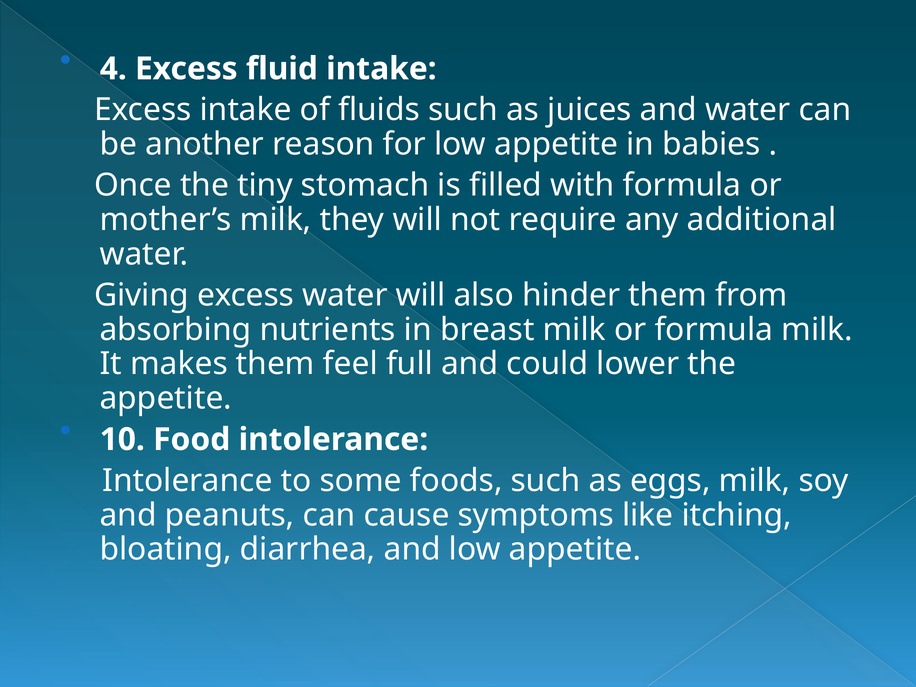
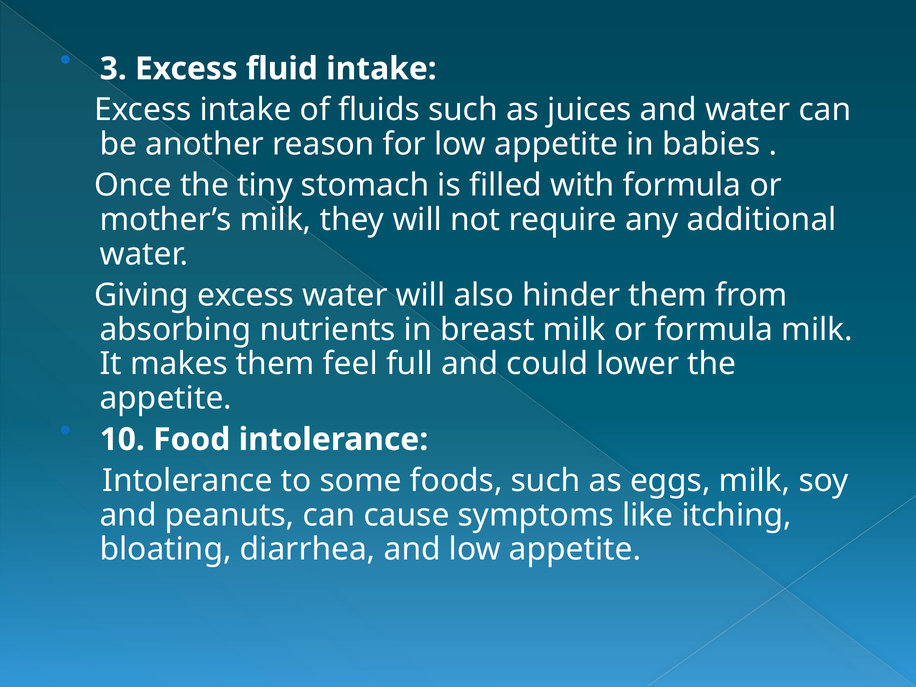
4: 4 -> 3
